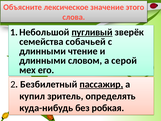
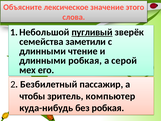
собачьей: собачьей -> заметили
длинными словом: словом -> робкая
пассажир underline: present -> none
купил: купил -> чтобы
определять: определять -> компьютер
